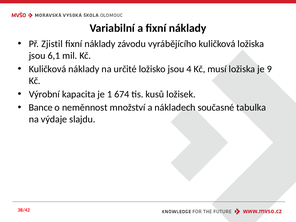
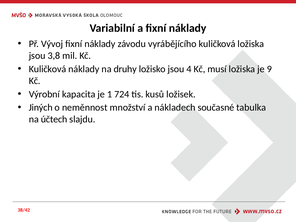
Zjistil: Zjistil -> Vývoj
6,1: 6,1 -> 3,8
určité: určité -> druhy
674: 674 -> 724
Bance: Bance -> Jiných
výdaje: výdaje -> účtech
